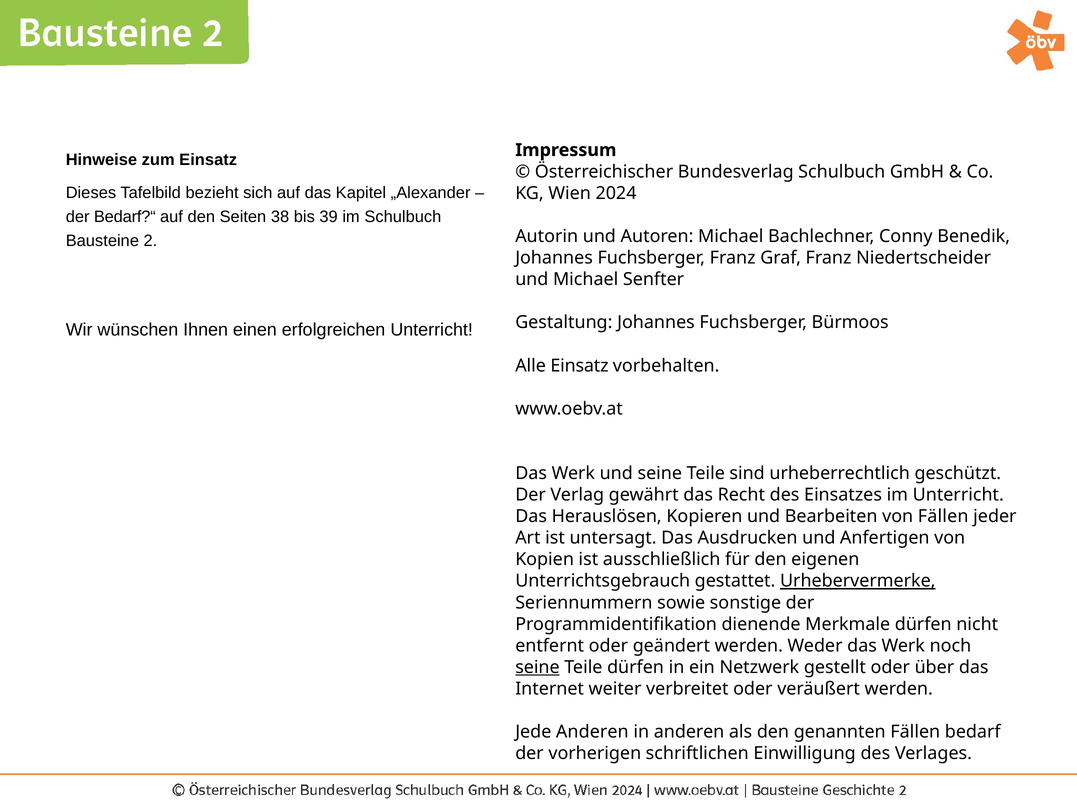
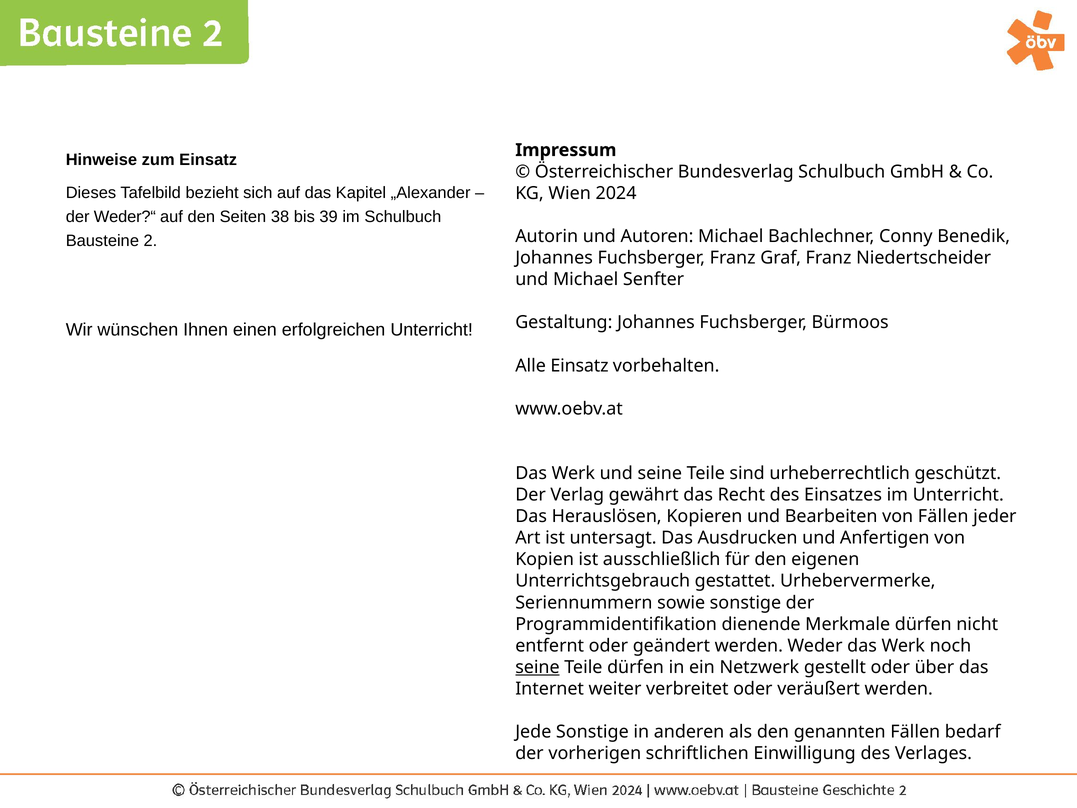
Bedarf?“: Bedarf?“ -> Weder?“
Urhebervermerke underline: present -> none
Jede Anderen: Anderen -> Sonstige
